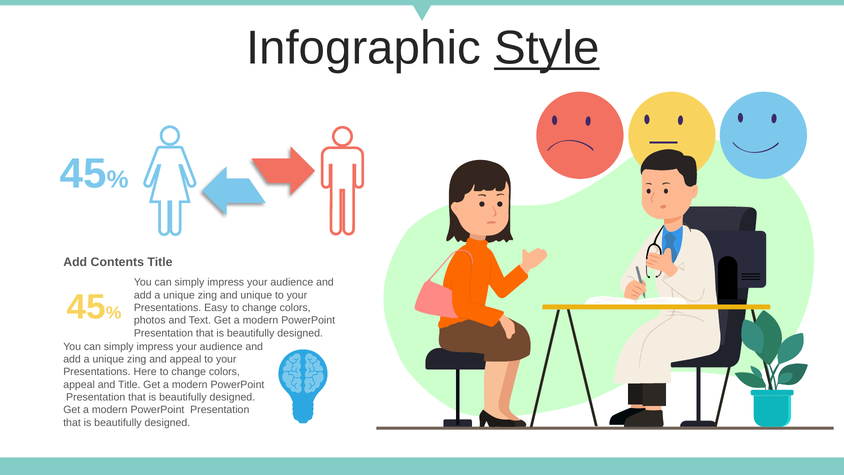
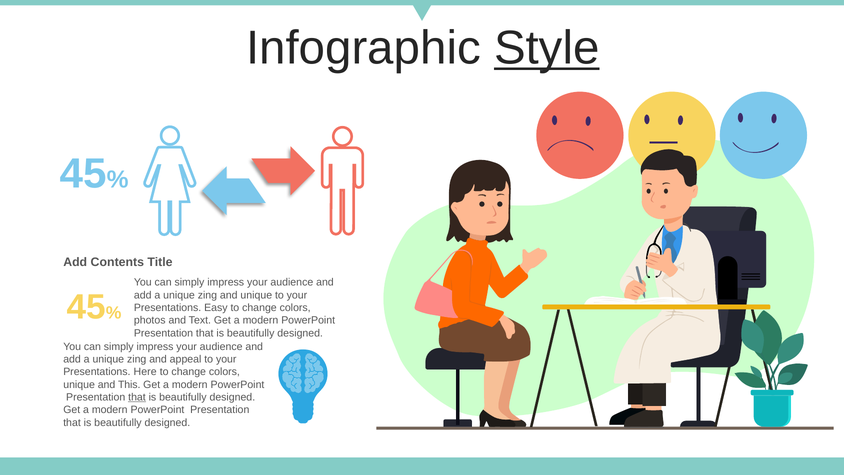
appeal at (79, 384): appeal -> unique
and Title: Title -> This
that at (137, 397) underline: none -> present
